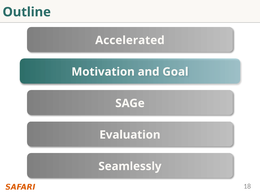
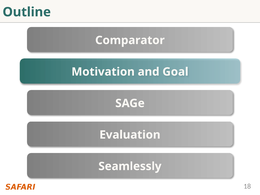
Accelerated: Accelerated -> Comparator
